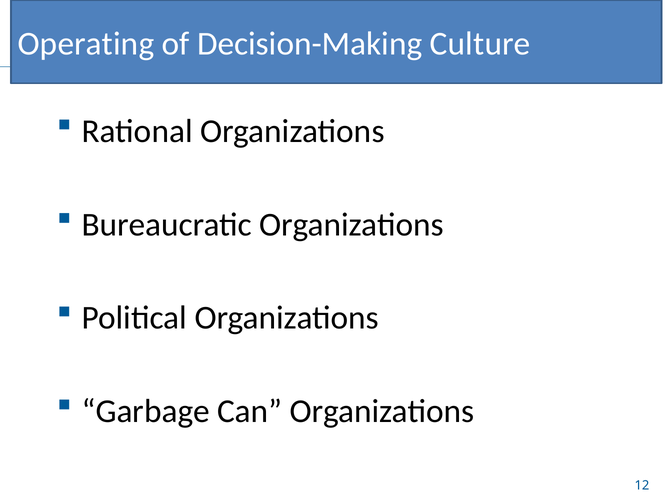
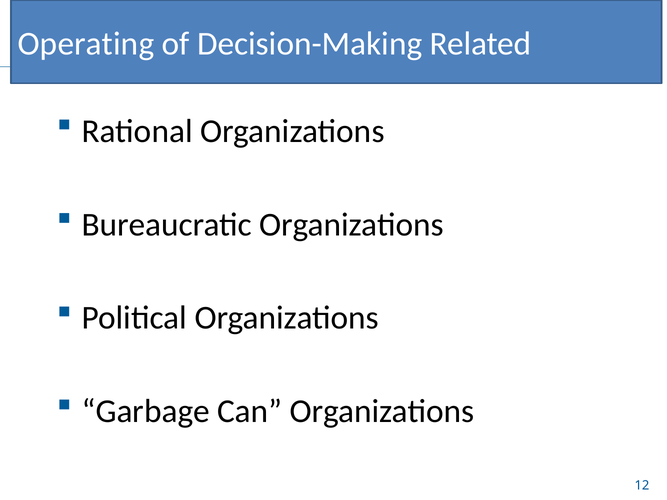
Culture: Culture -> Related
